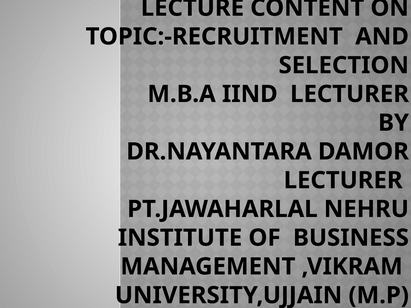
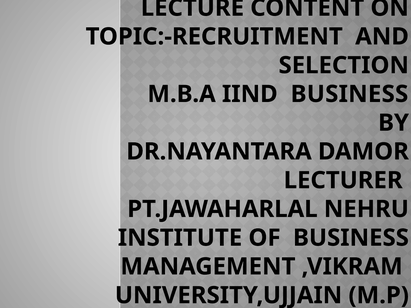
IIND LECTURER: LECTURER -> BUSINESS
